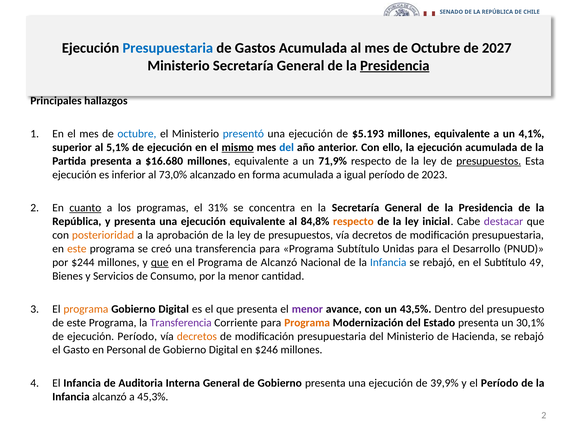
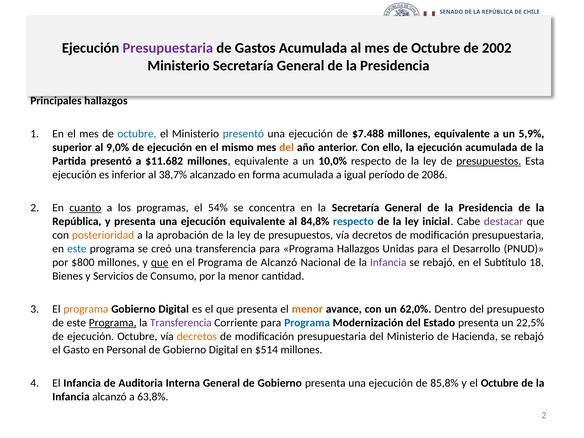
Presupuestaria at (168, 48) colour: blue -> purple
2027: 2027 -> 2002
Presidencia at (395, 66) underline: present -> none
$5.193: $5.193 -> $7.488
4,1%: 4,1% -> 5,9%
5,1%: 5,1% -> 9,0%
mismo underline: present -> none
del at (287, 147) colour: blue -> orange
Partida presenta: presenta -> presentó
$16.680: $16.680 -> $11.682
71,9%: 71,9% -> 10,0%
73,0%: 73,0% -> 38,7%
2023: 2023 -> 2086
31%: 31% -> 54%
respecto at (353, 221) colour: orange -> blue
este at (77, 249) colour: orange -> blue
Programa Subtítulo: Subtítulo -> Hallazgos
$244: $244 -> $800
Infancia at (388, 262) colour: blue -> purple
49: 49 -> 18
menor at (307, 309) colour: purple -> orange
43,5%: 43,5% -> 62,0%
Programa at (113, 323) underline: none -> present
Programa at (307, 323) colour: orange -> blue
30,1%: 30,1% -> 22,5%
ejecución Período: Período -> Octubre
$246: $246 -> $514
39,9%: 39,9% -> 85,8%
el Período: Período -> Octubre
45,3%: 45,3% -> 63,8%
